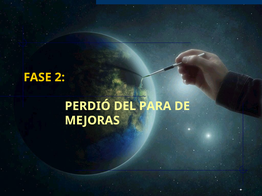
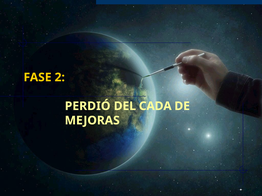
PARA: PARA -> CADA
